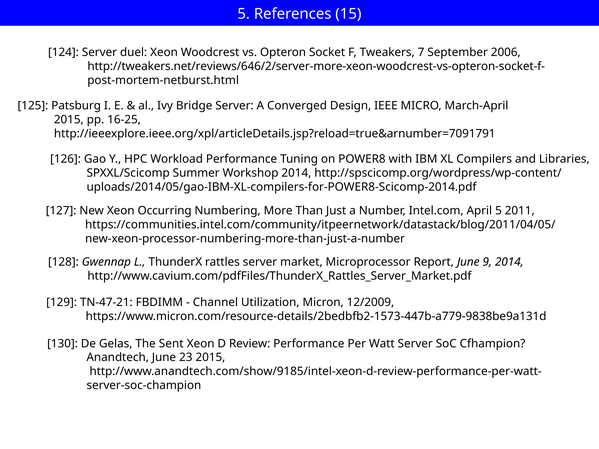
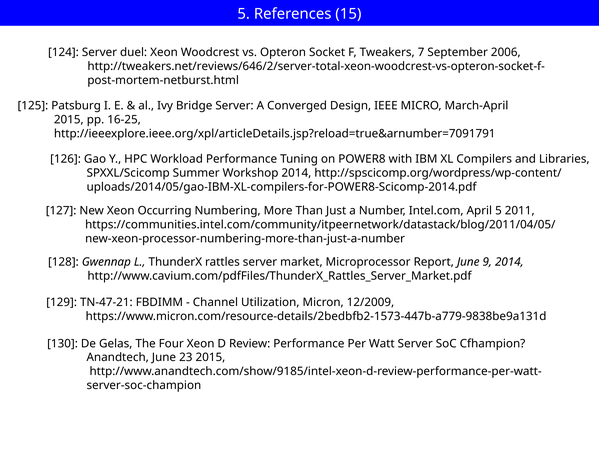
http://tweakers.net/reviews/646/2/server-more-xeon-woodcrest-vs-opteron-socket-f-: http://tweakers.net/reviews/646/2/server-more-xeon-woodcrest-vs-opteron-socket-f- -> http://tweakers.net/reviews/646/2/server-total-xeon-woodcrest-vs-opteron-socket-f-
Sent: Sent -> Four
